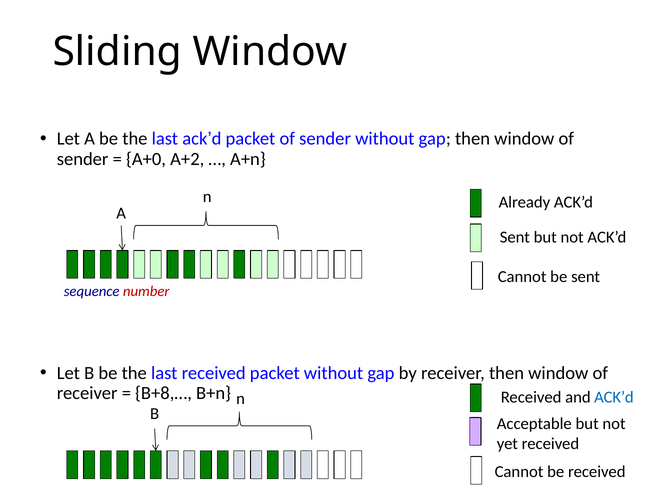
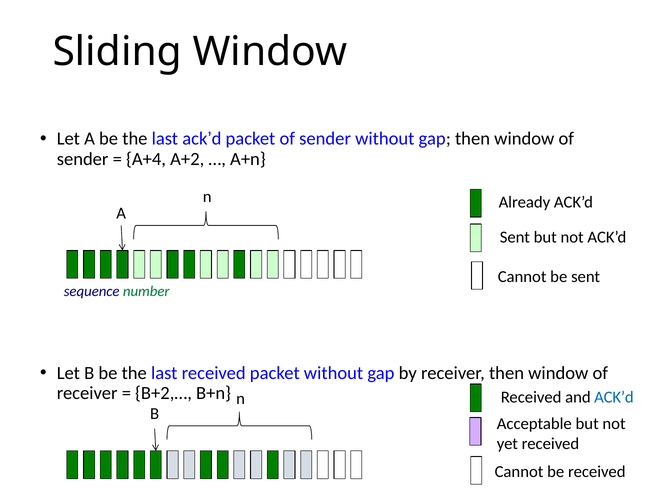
A+0: A+0 -> A+4
number colour: red -> green
B+8,…: B+8,… -> B+2,…
